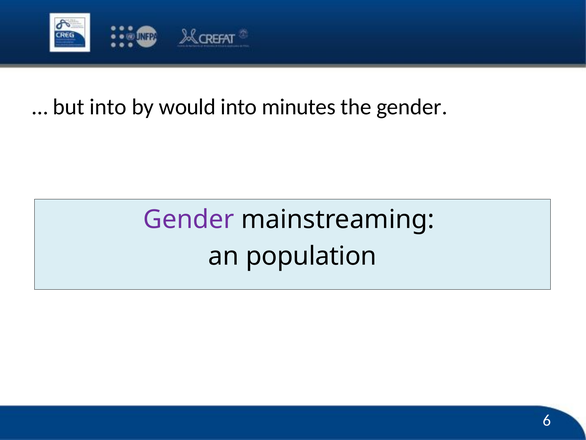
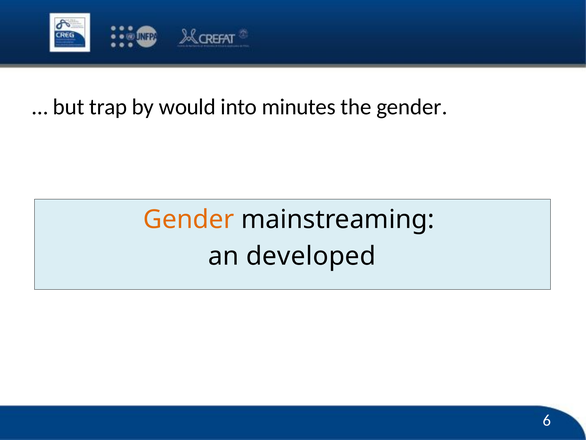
but into: into -> trap
Gender at (189, 219) colour: purple -> orange
population: population -> developed
